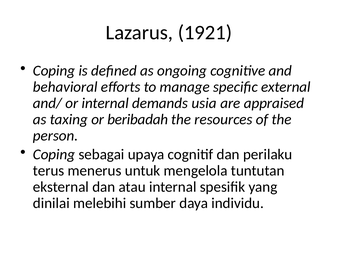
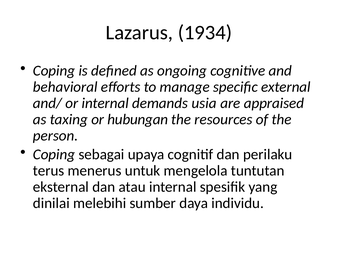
1921: 1921 -> 1934
beribadah: beribadah -> hubungan
